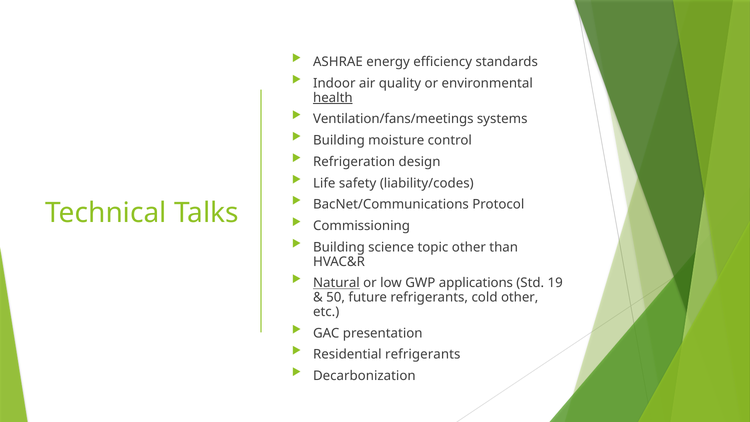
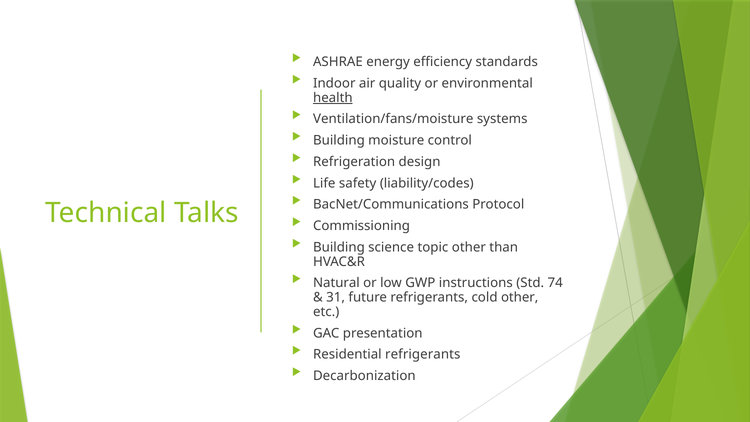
Ventilation/fans/meetings: Ventilation/fans/meetings -> Ventilation/fans/moisture
Natural underline: present -> none
applications: applications -> instructions
19: 19 -> 74
50: 50 -> 31
